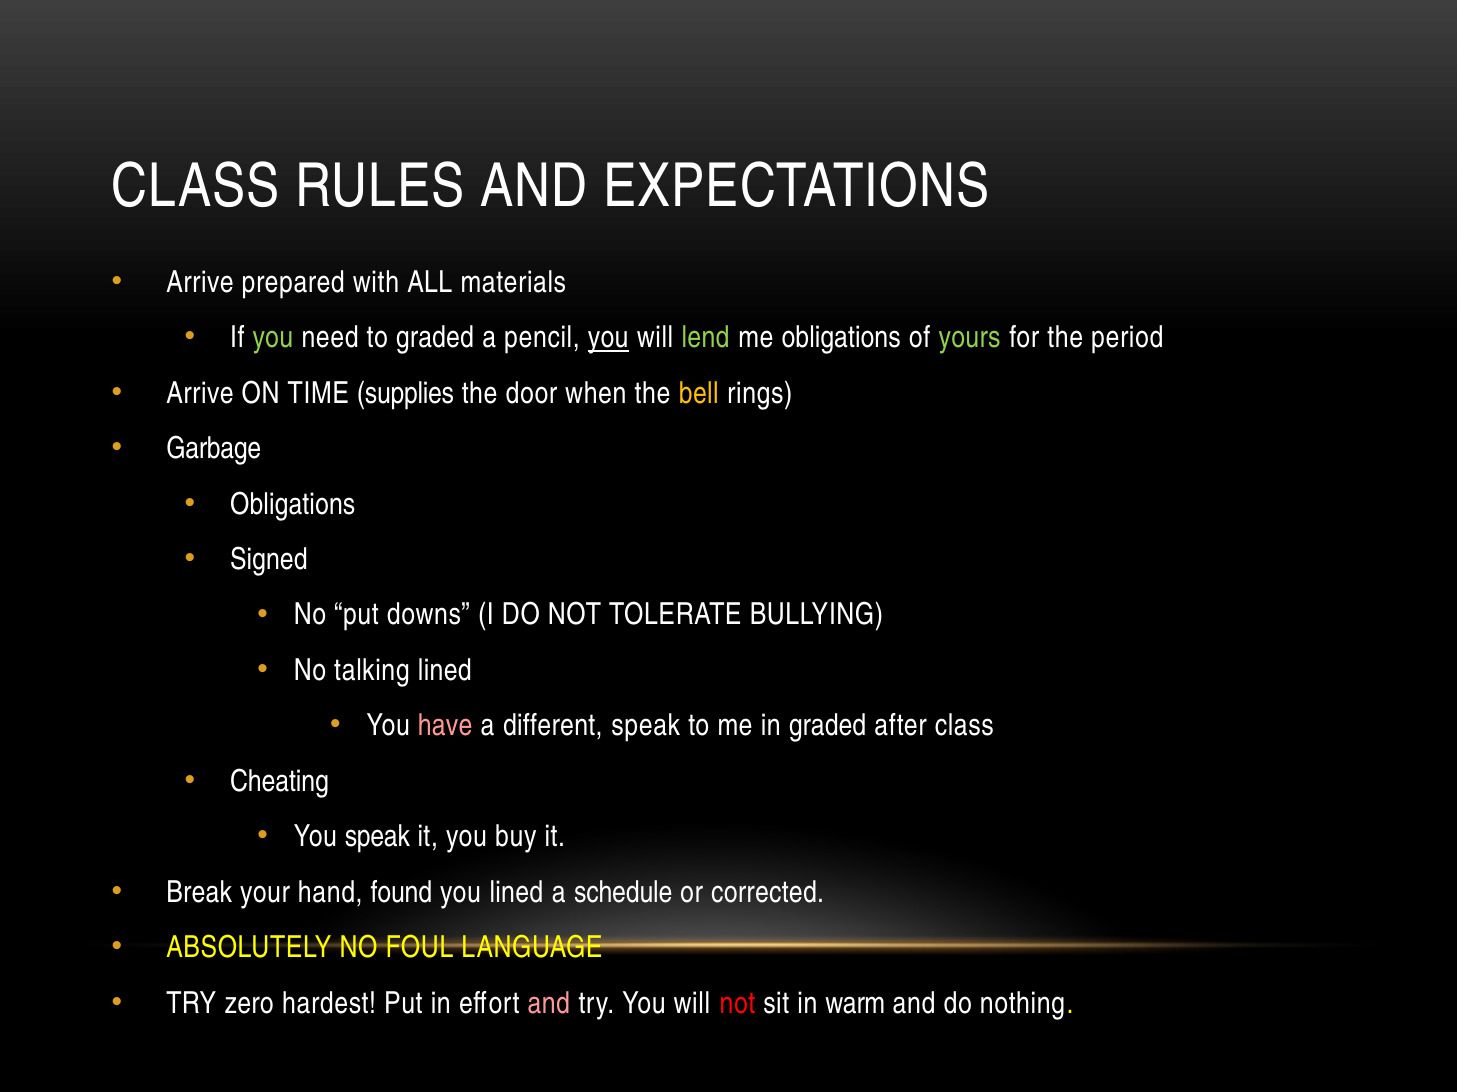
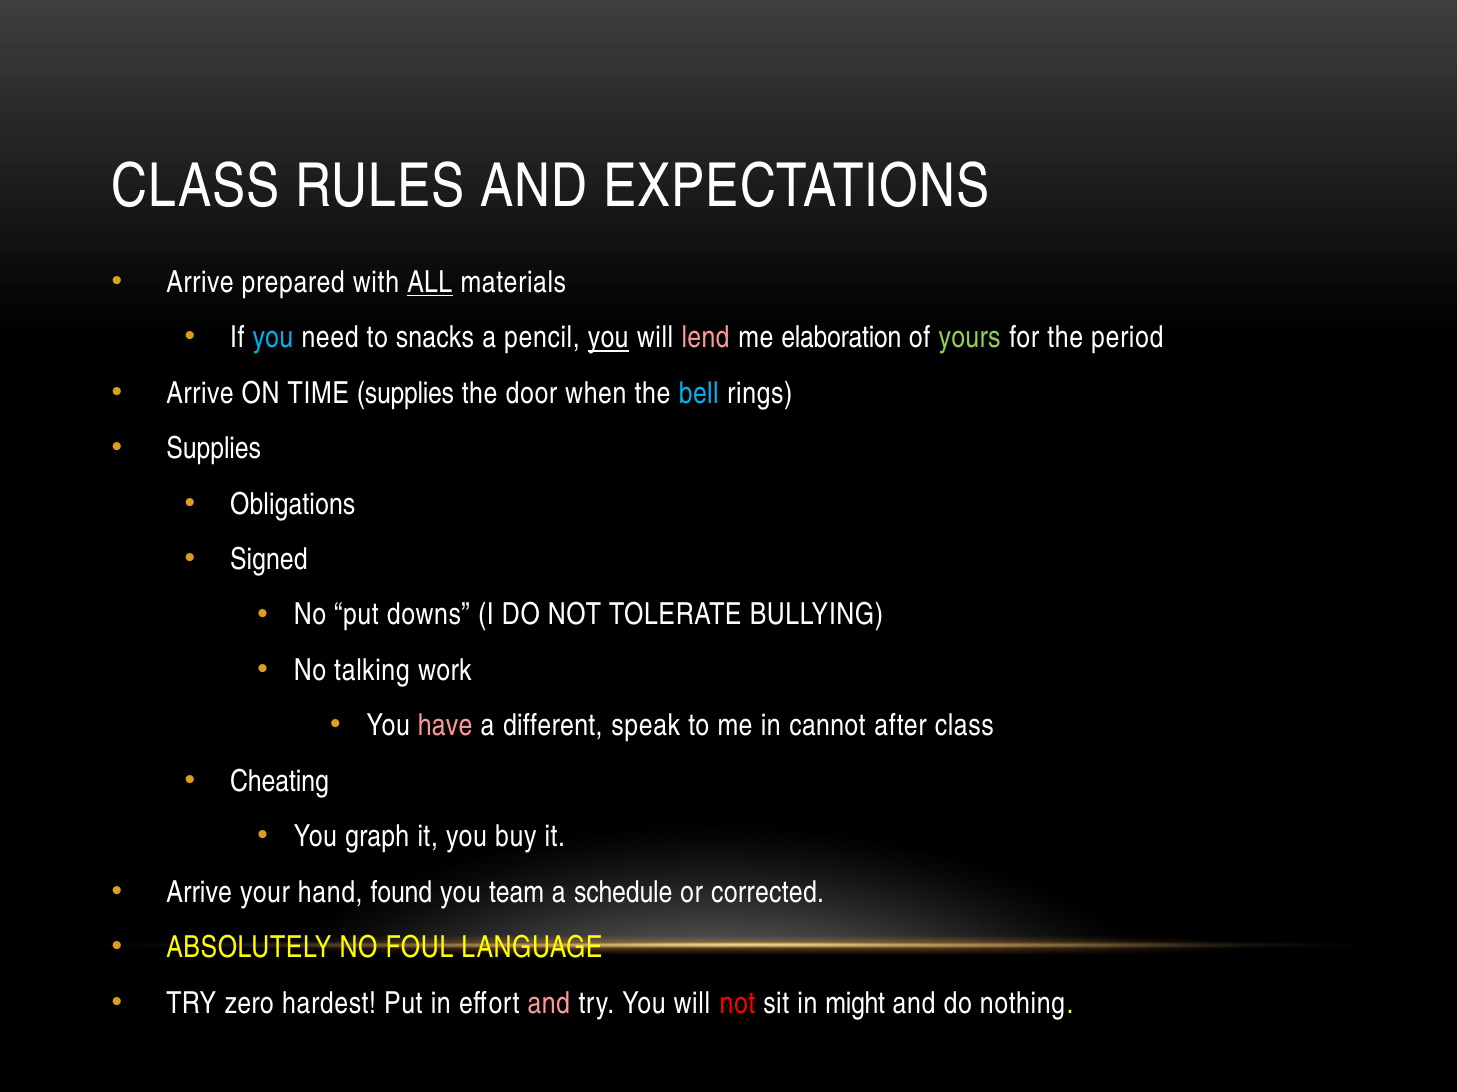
ALL underline: none -> present
you at (273, 338) colour: light green -> light blue
to graded: graded -> snacks
lend colour: light green -> pink
me obligations: obligations -> elaboration
bell colour: yellow -> light blue
Garbage at (214, 449): Garbage -> Supplies
talking lined: lined -> work
in graded: graded -> cannot
You speak: speak -> graph
Break at (199, 893): Break -> Arrive
you lined: lined -> team
warm: warm -> might
